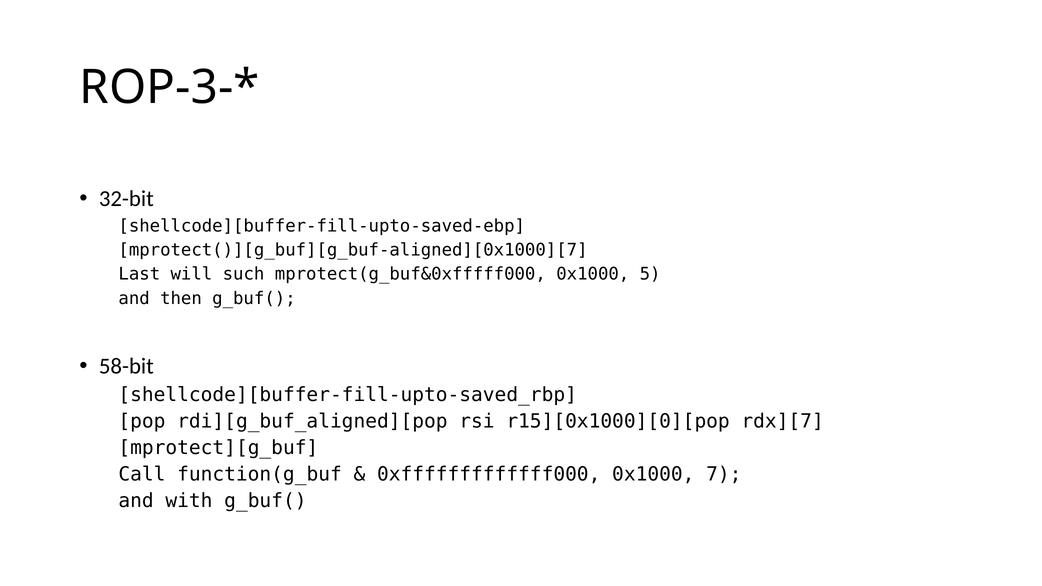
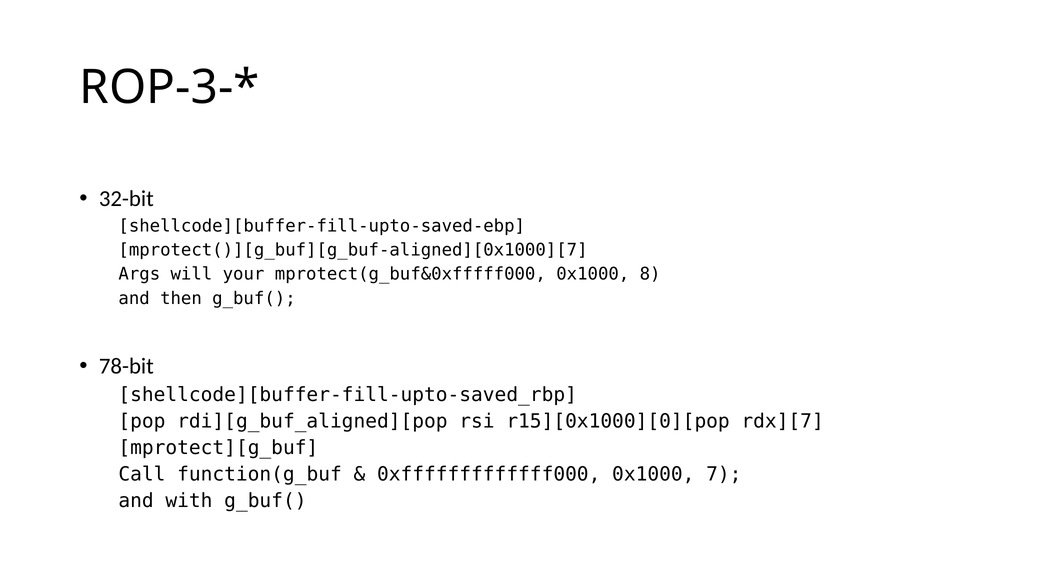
Last: Last -> Args
such: such -> your
5: 5 -> 8
58-bit: 58-bit -> 78-bit
